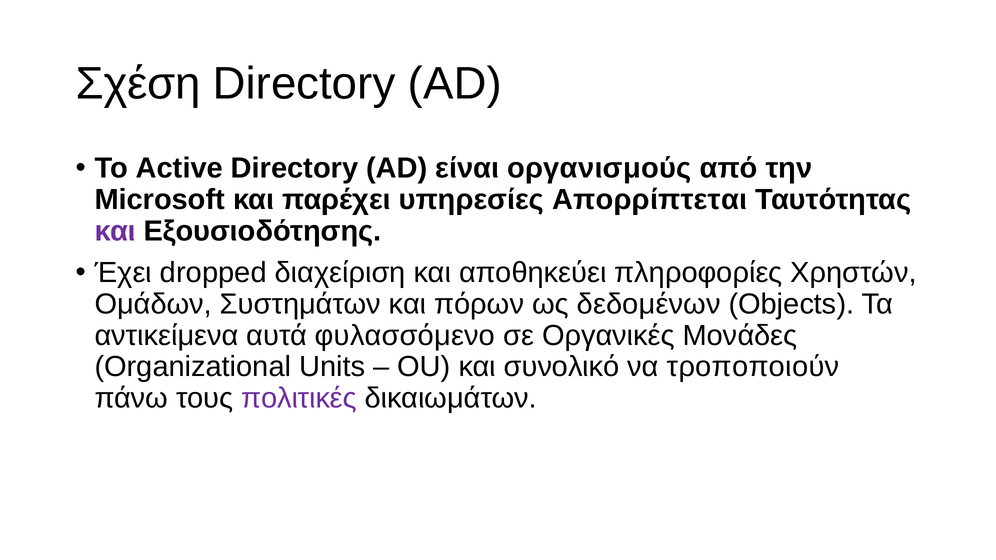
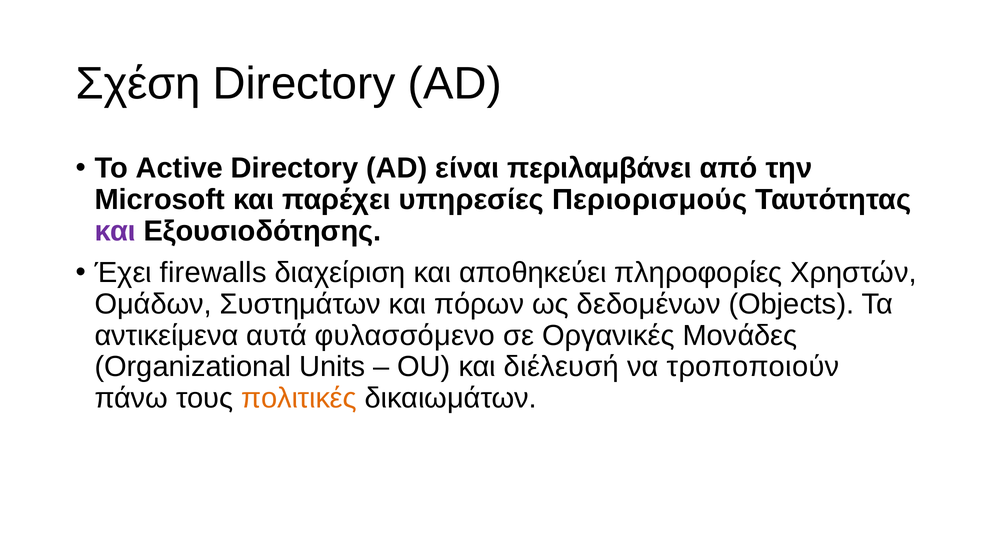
οργανισμούς: οργανισμούς -> περιλαμβάνει
Απορρίπτεται: Απορρίπτεται -> Περιορισμούς
dropped: dropped -> firewalls
συνολικό: συνολικό -> διέλευσή
πολιτικές colour: purple -> orange
